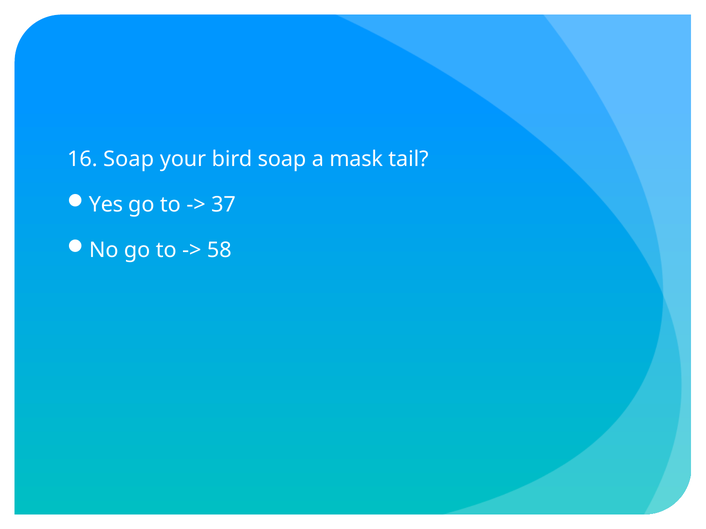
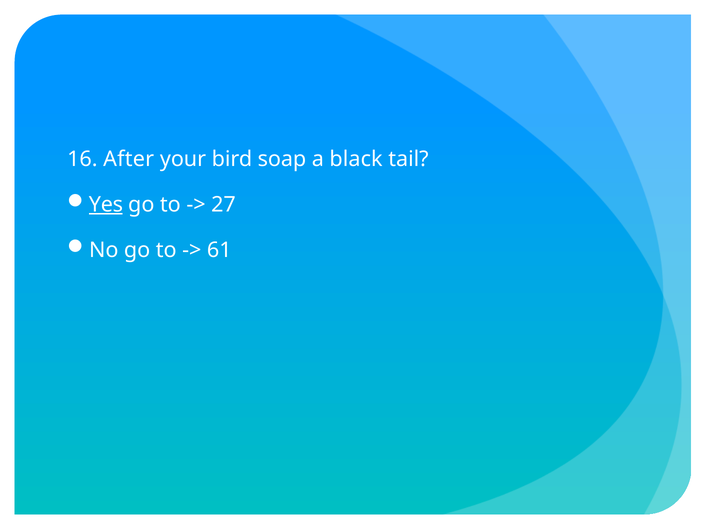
16 Soap: Soap -> After
mask: mask -> black
Yes underline: none -> present
37: 37 -> 27
58: 58 -> 61
